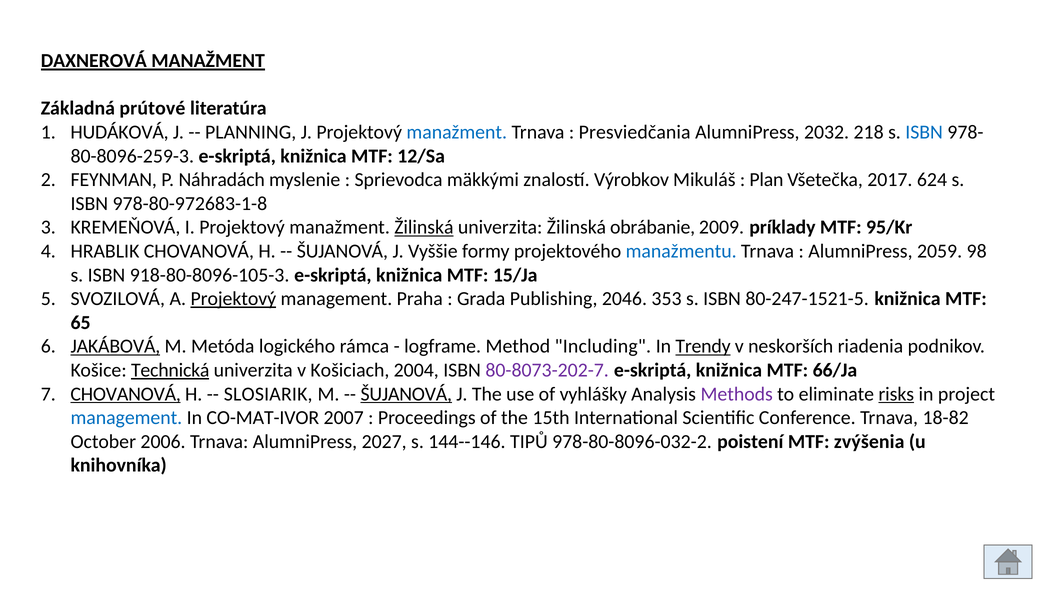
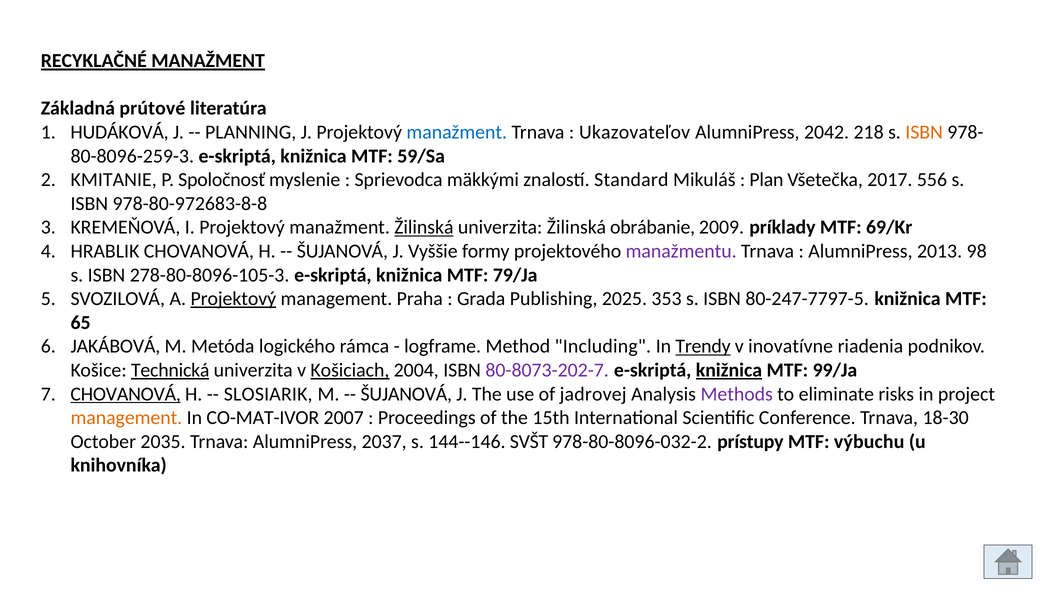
DAXNEROVÁ: DAXNEROVÁ -> RECYKLAČNÉ
Presviedčania: Presviedčania -> Ukazovateľov
2032: 2032 -> 2042
ISBN at (924, 132) colour: blue -> orange
12/Sa: 12/Sa -> 59/Sa
FEYNMAN: FEYNMAN -> KMITANIE
Náhradách: Náhradách -> Spoločnosť
Výrobkov: Výrobkov -> Standard
624: 624 -> 556
978-80-972683-1-8: 978-80-972683-1-8 -> 978-80-972683-8-8
95/Kr: 95/Kr -> 69/Kr
manažmentu colour: blue -> purple
2059: 2059 -> 2013
918-80-8096-105-3: 918-80-8096-105-3 -> 278-80-8096-105-3
15/Ja: 15/Ja -> 79/Ja
2046: 2046 -> 2025
80-247-1521-5: 80-247-1521-5 -> 80-247-7797-5
JAKÁBOVÁ underline: present -> none
neskorších: neskorších -> inovatívne
Košiciach underline: none -> present
knižnica at (729, 370) underline: none -> present
66/Ja: 66/Ja -> 99/Ja
ŠUJANOVÁ at (406, 394) underline: present -> none
vyhlášky: vyhlášky -> jadrovej
risks underline: present -> none
management at (126, 417) colour: blue -> orange
18-82: 18-82 -> 18-30
2006: 2006 -> 2035
2027: 2027 -> 2037
TIPŮ: TIPŮ -> SVŠT
poistení: poistení -> prístupy
zvýšenia: zvýšenia -> výbuchu
